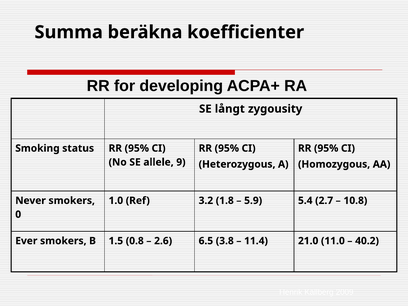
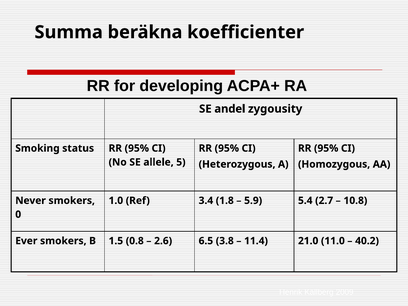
långt: långt -> andel
9: 9 -> 5
3.2: 3.2 -> 3.4
